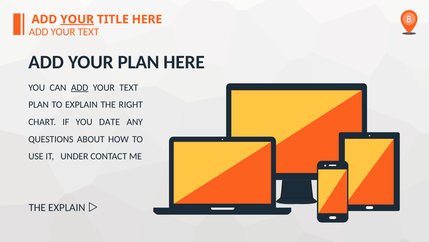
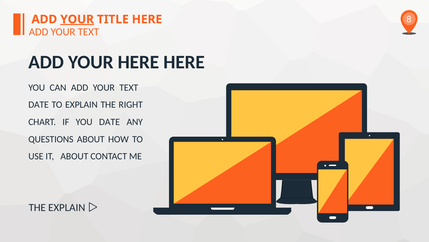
YOUR PLAN: PLAN -> HERE
ADD at (80, 87) underline: present -> none
PLAN at (39, 105): PLAN -> DATE
IT UNDER: UNDER -> ABOUT
